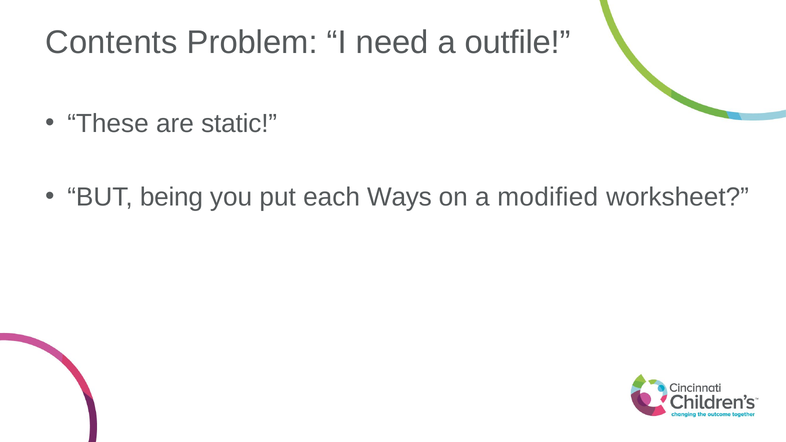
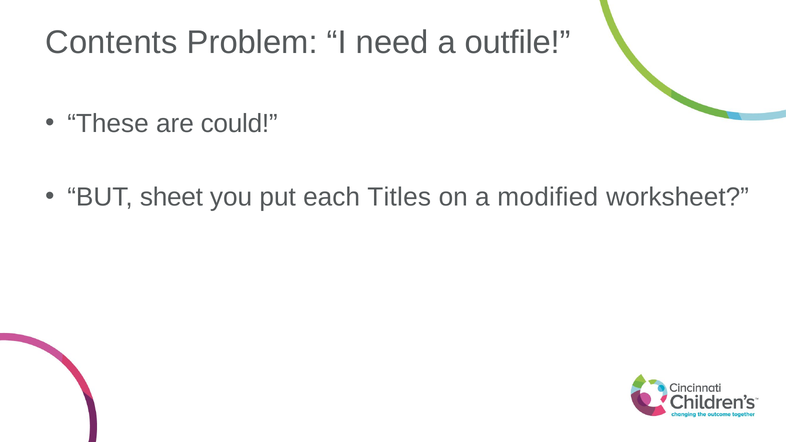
static: static -> could
being: being -> sheet
Ways: Ways -> Titles
